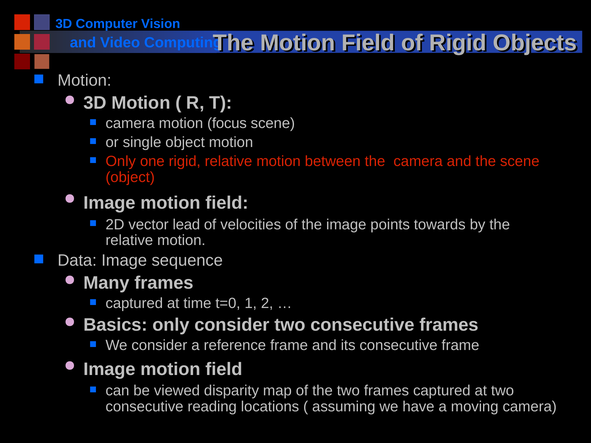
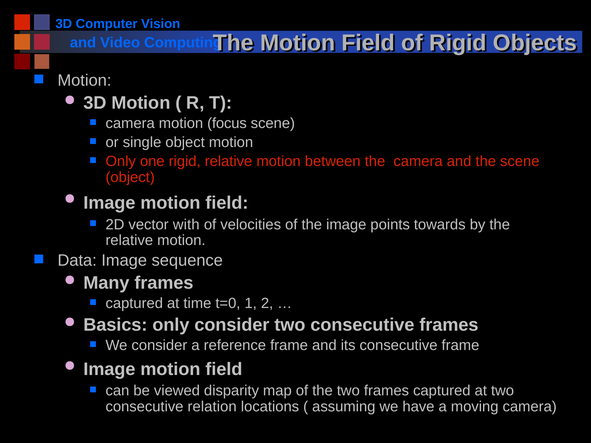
lead: lead -> with
reading: reading -> relation
